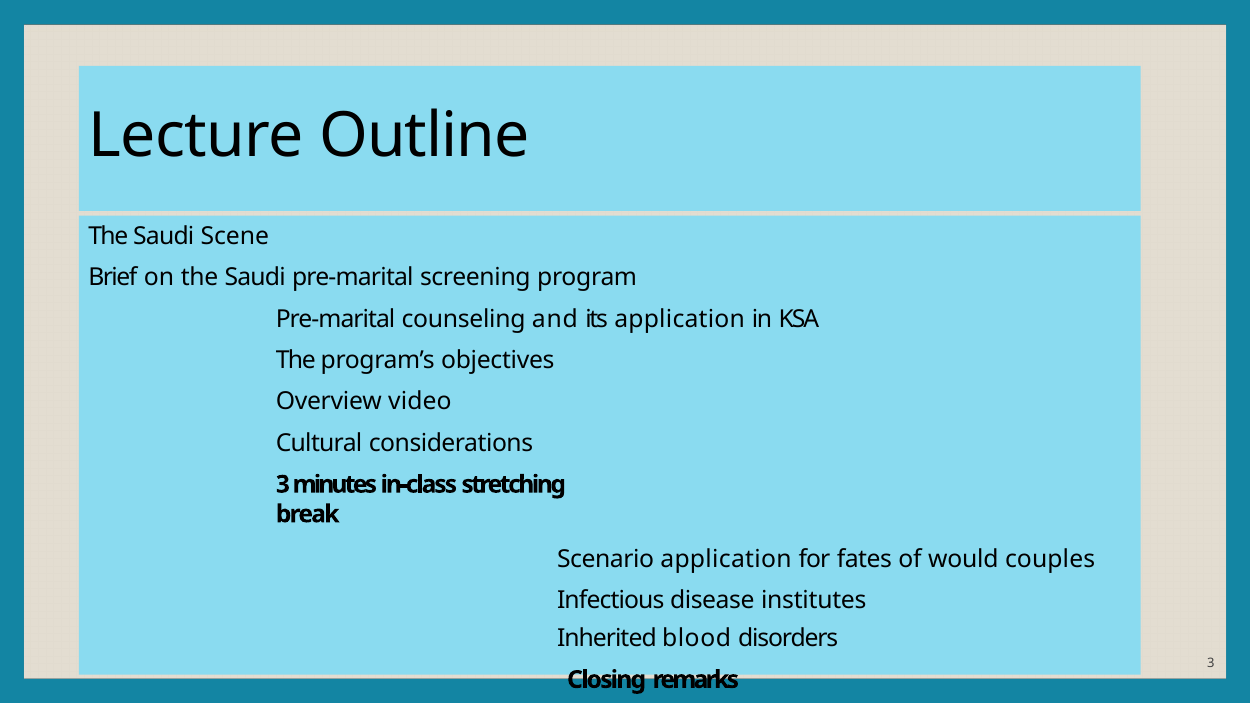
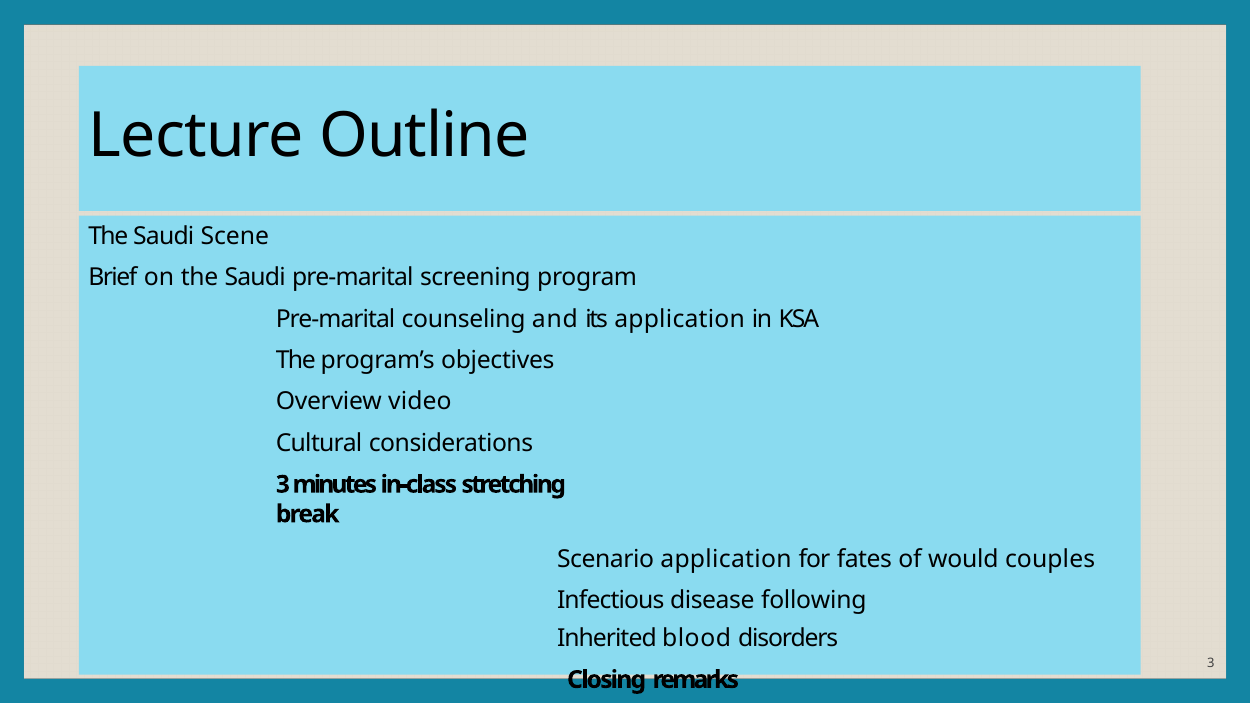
institutes: institutes -> following
